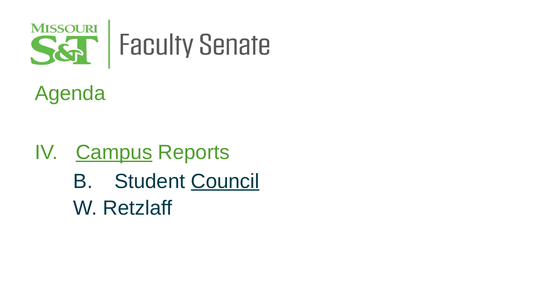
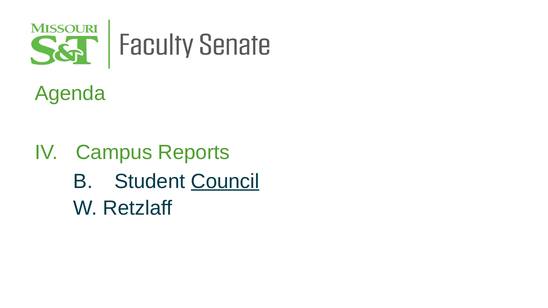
Campus underline: present -> none
